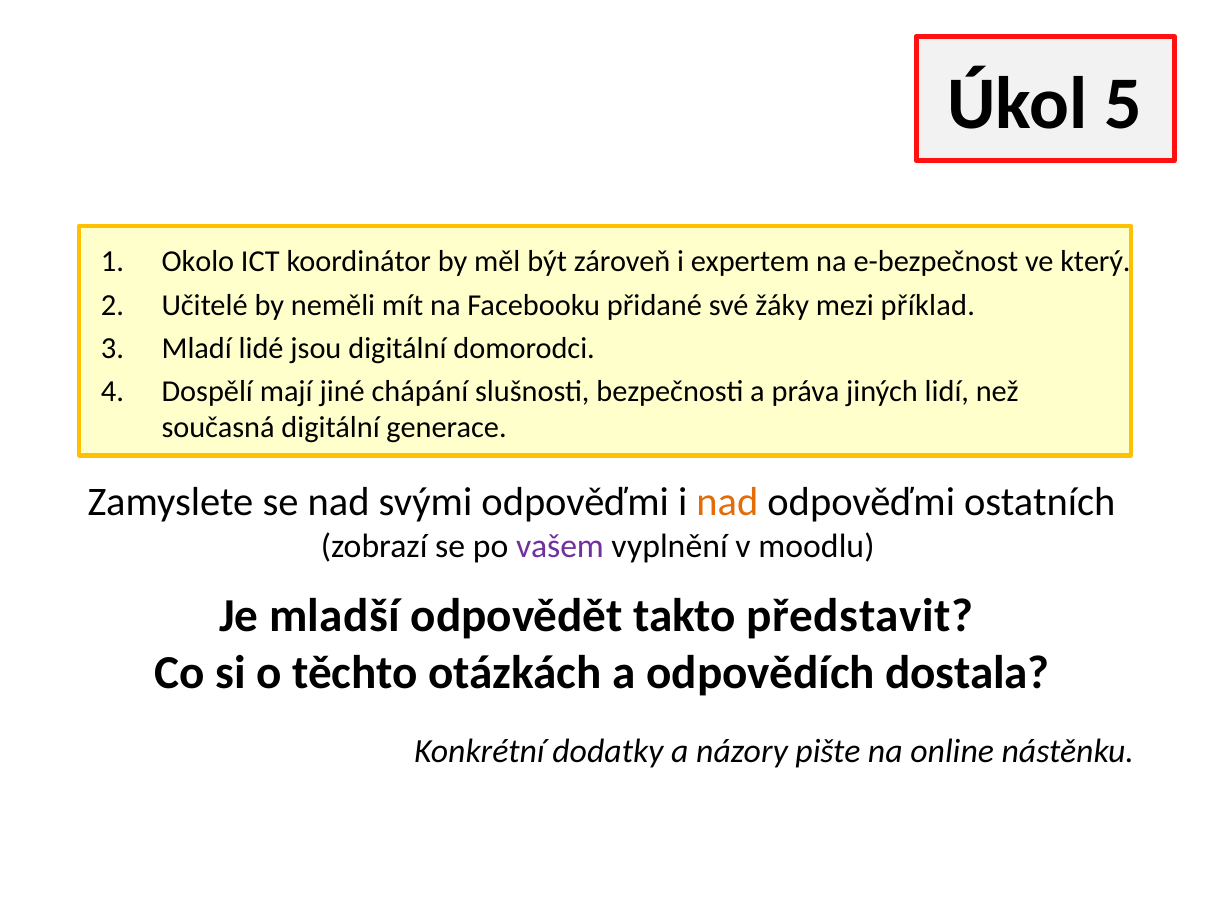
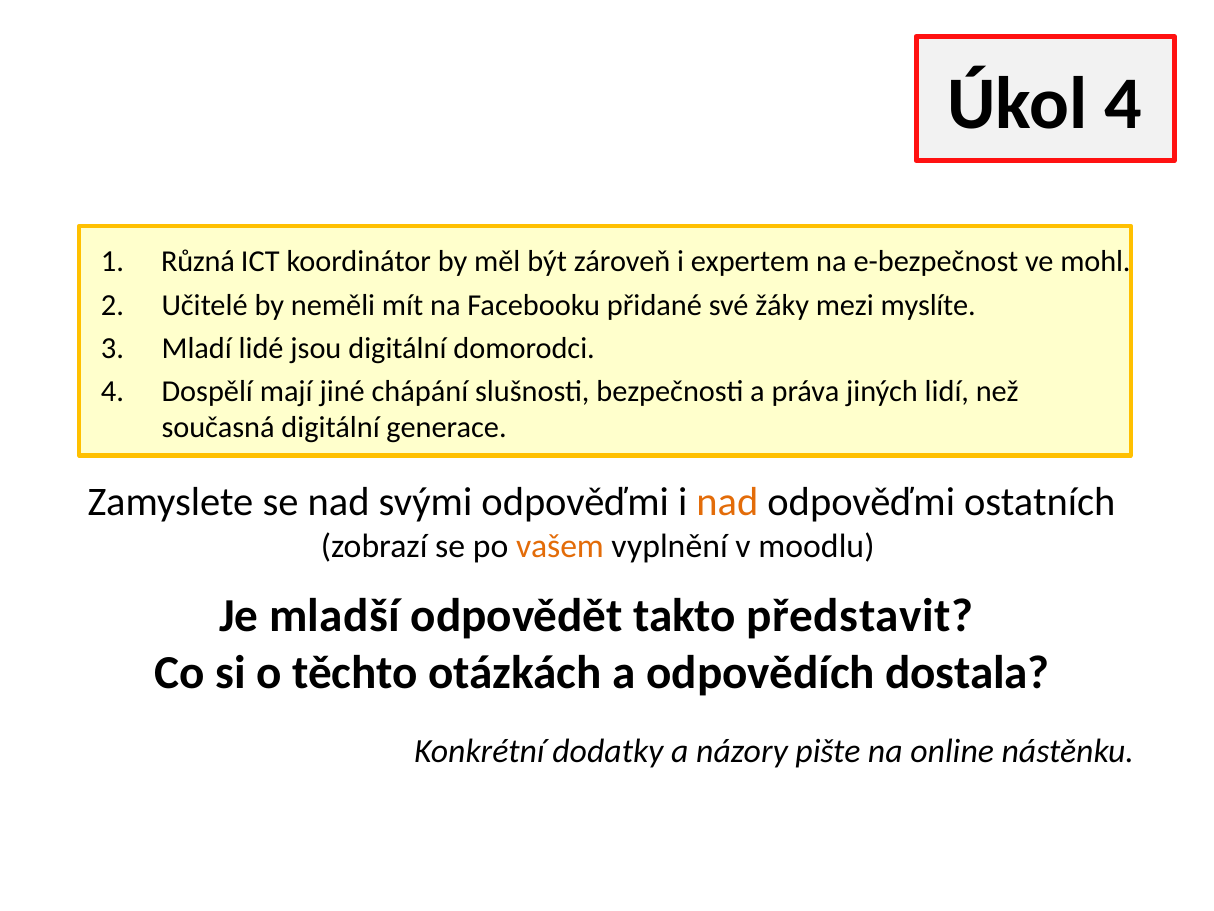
Úkol 5: 5 -> 4
Okolo: Okolo -> Různá
který: který -> mohl
příklad: příklad -> myslíte
vašem colour: purple -> orange
